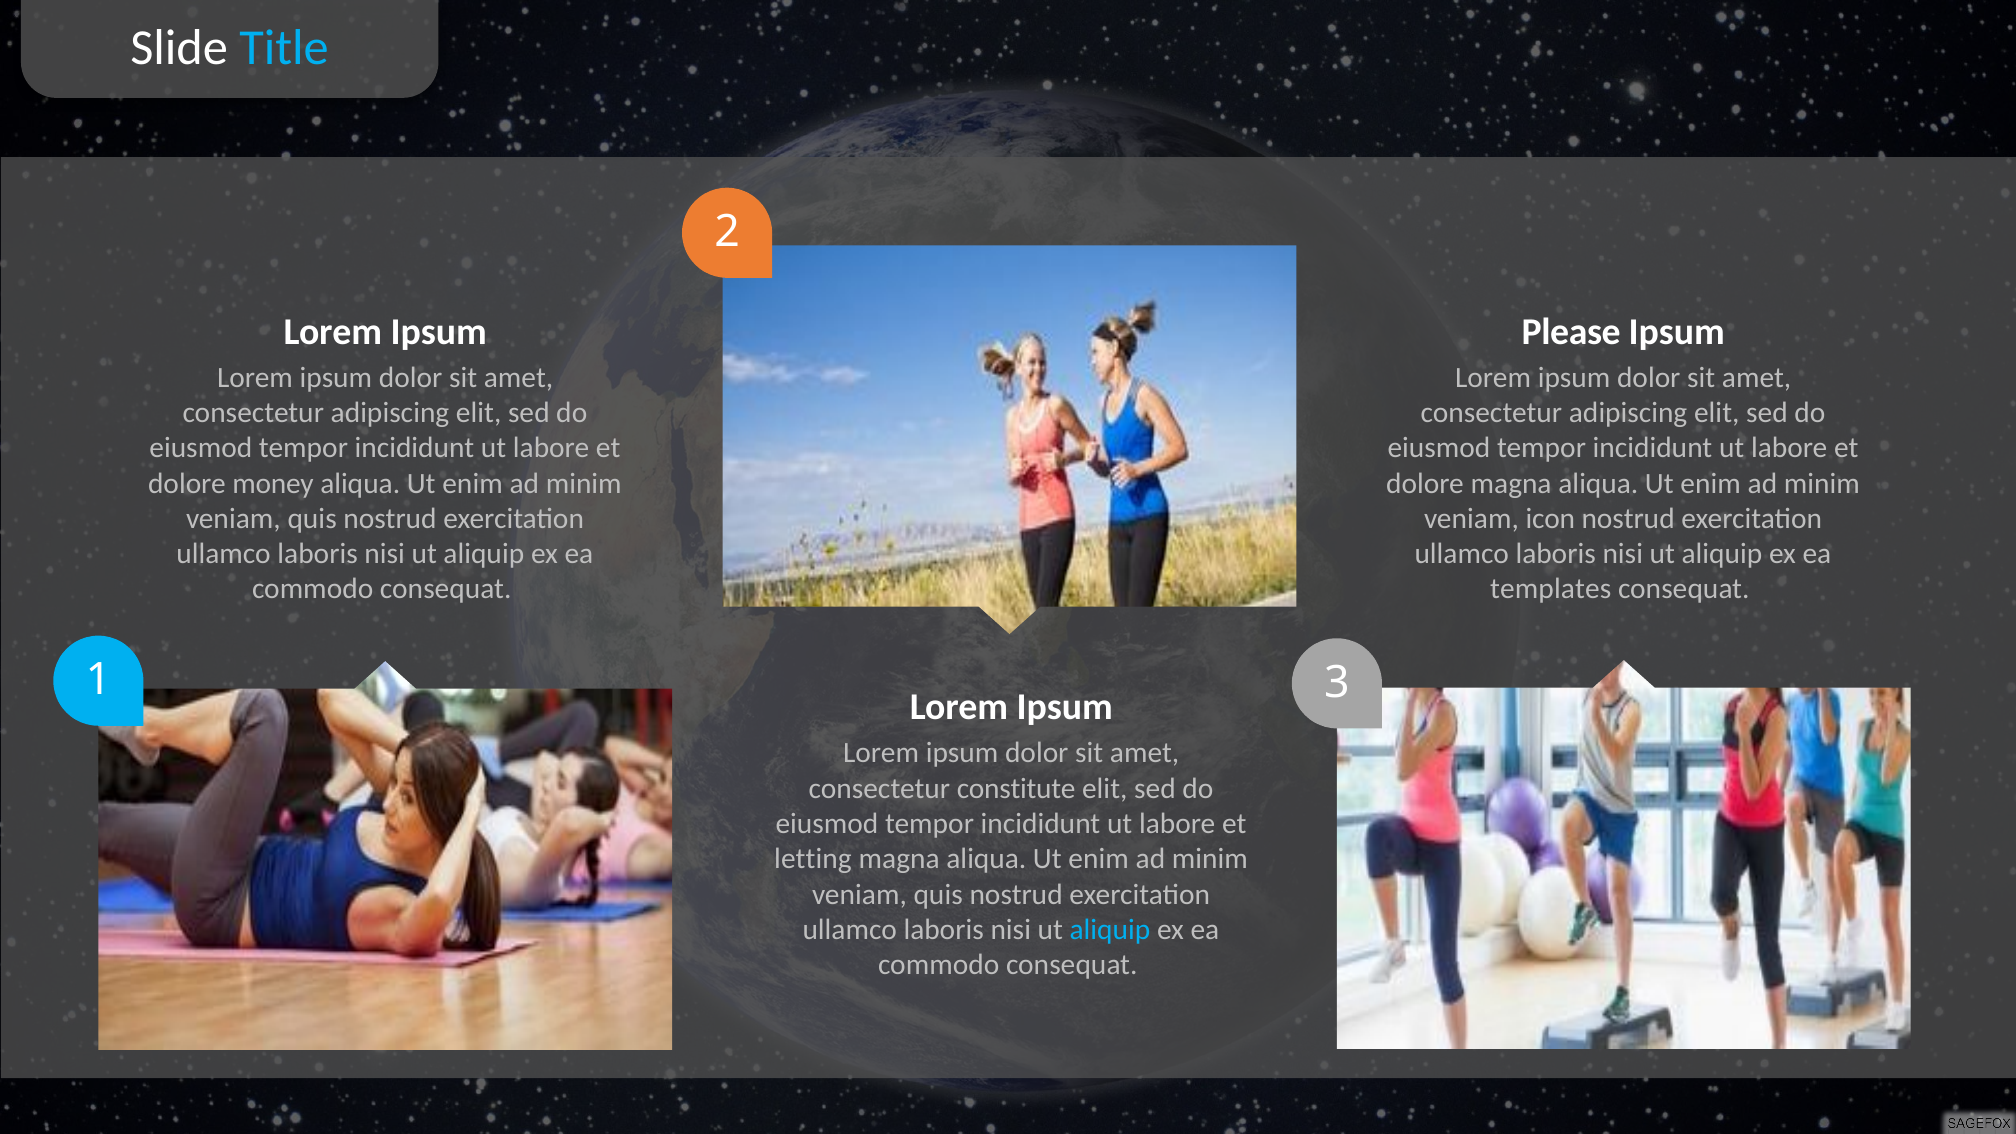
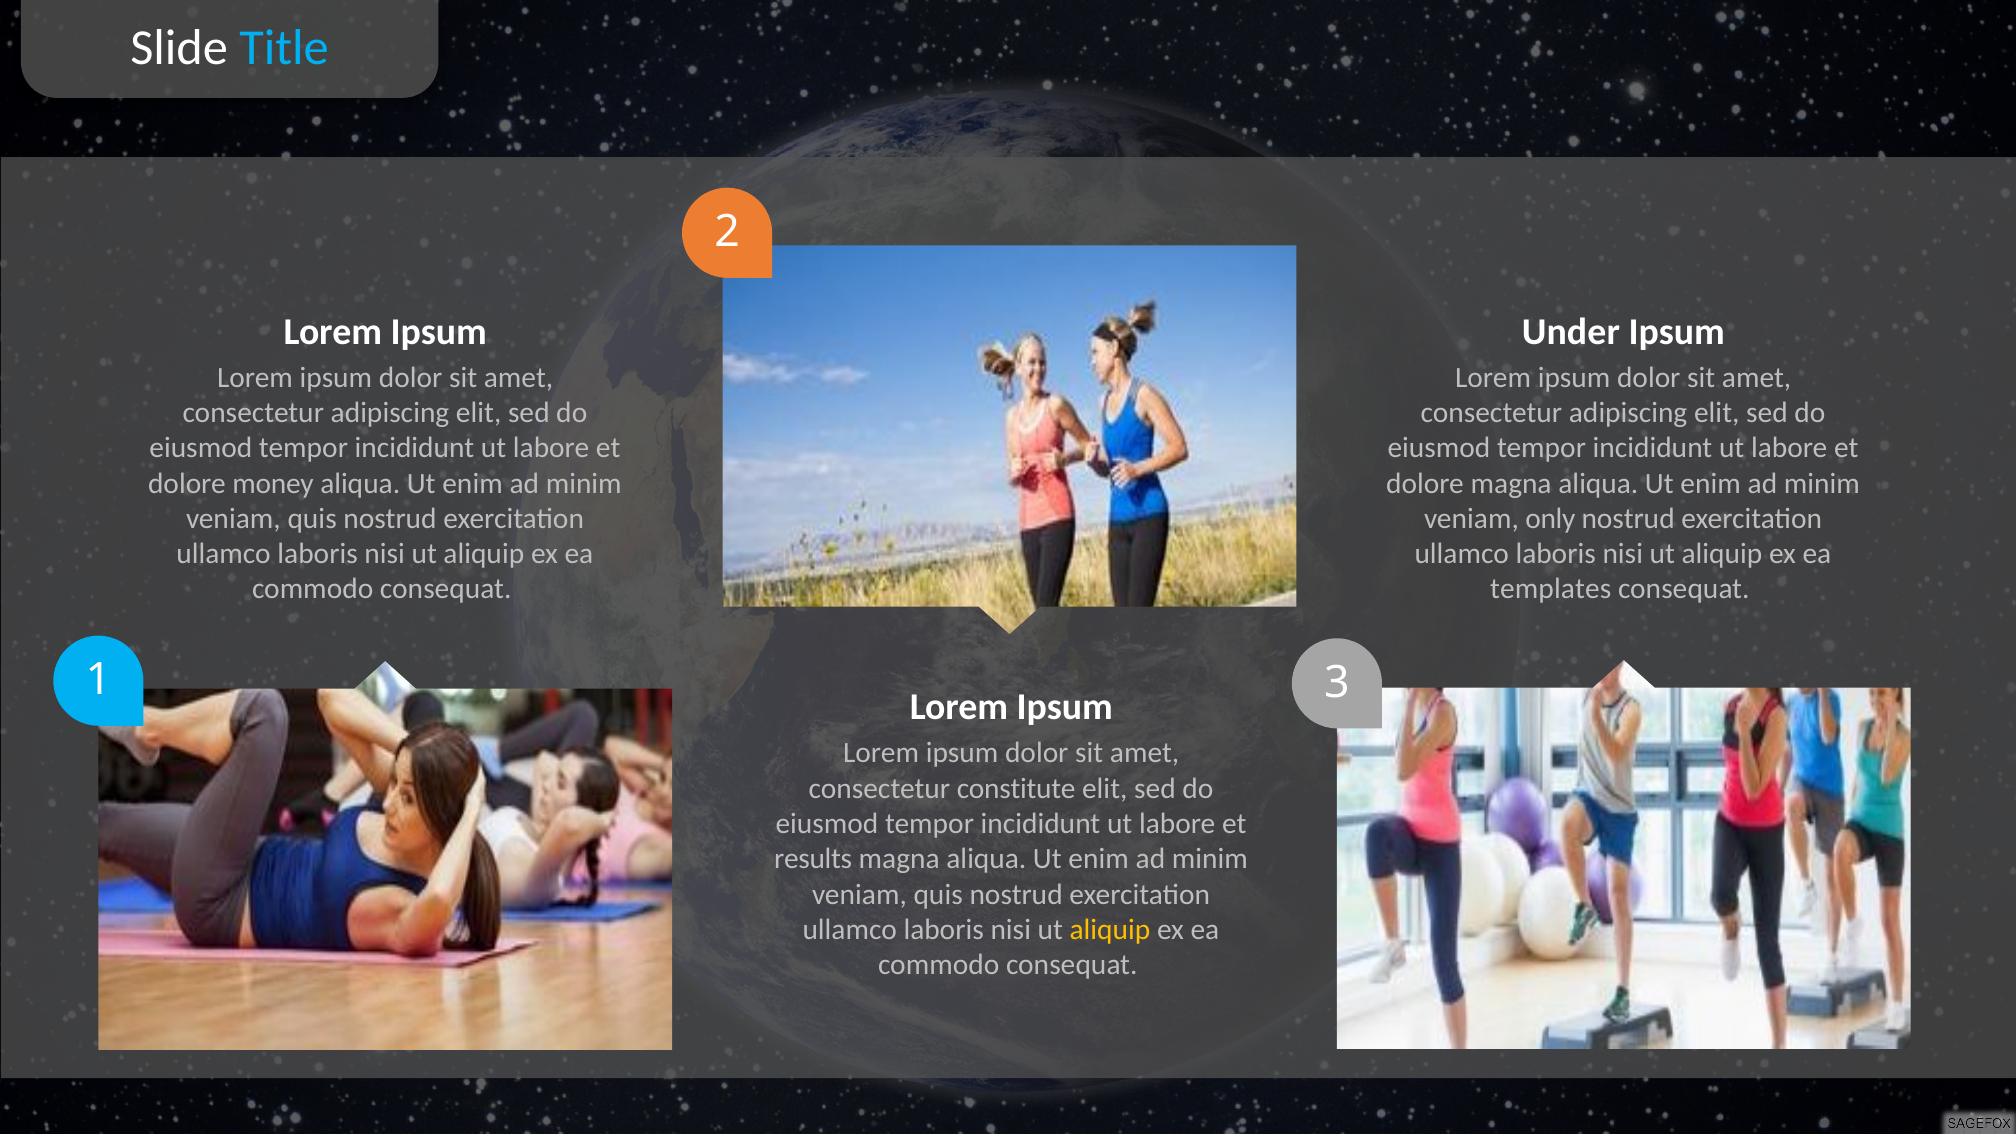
Please: Please -> Under
icon: icon -> only
letting: letting -> results
aliquip at (1110, 930) colour: light blue -> yellow
